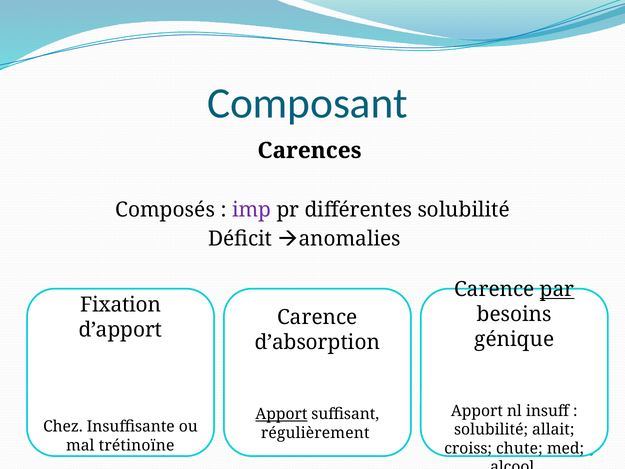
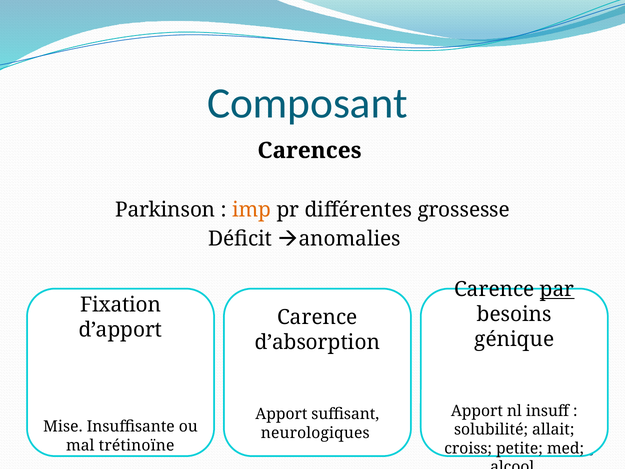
Composés: Composés -> Parkinson
imp colour: purple -> orange
différentes solubilité: solubilité -> grossesse
Apport at (281, 414) underline: present -> none
Chez: Chez -> Mise
régulièrement: régulièrement -> neurologiques
chute: chute -> petite
